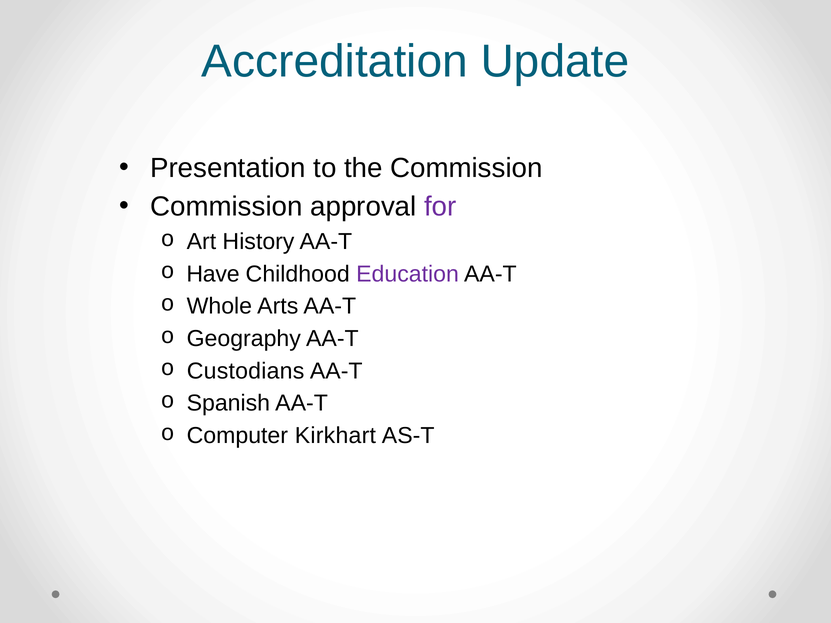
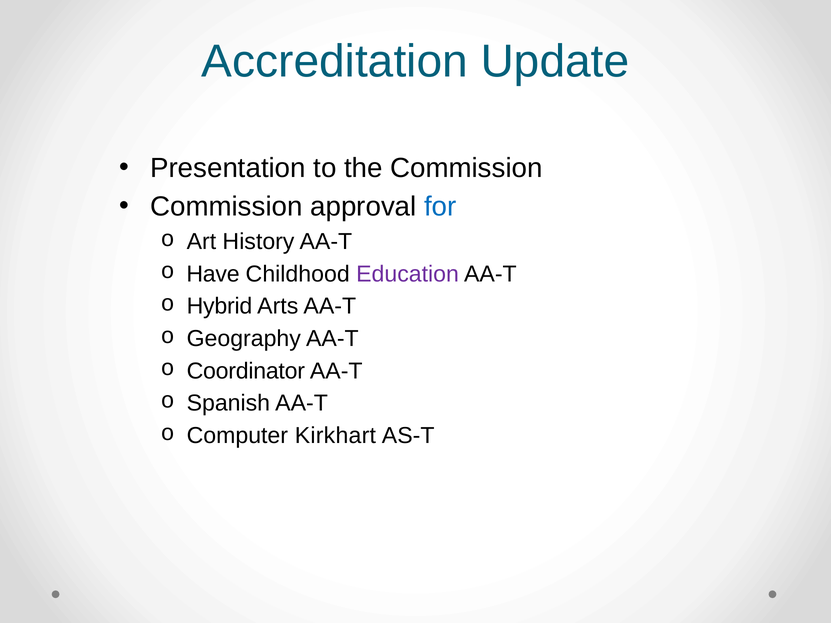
for colour: purple -> blue
Whole: Whole -> Hybrid
Custodians: Custodians -> Coordinator
